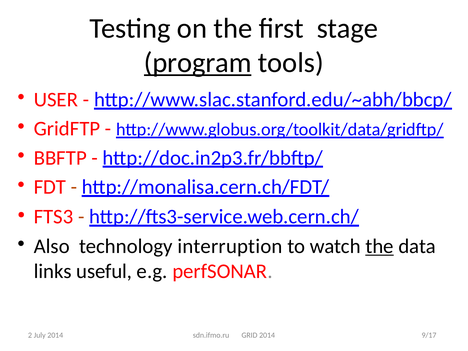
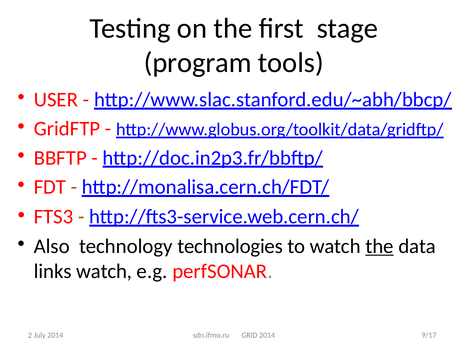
program underline: present -> none
interruption: interruption -> technologies
links useful: useful -> watch
